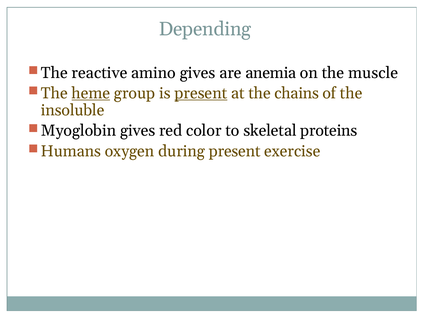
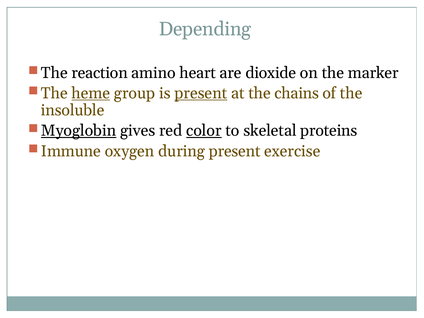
reactive: reactive -> reaction
amino gives: gives -> heart
anemia: anemia -> dioxide
muscle: muscle -> marker
Myoglobin underline: none -> present
color underline: none -> present
Humans: Humans -> Immune
